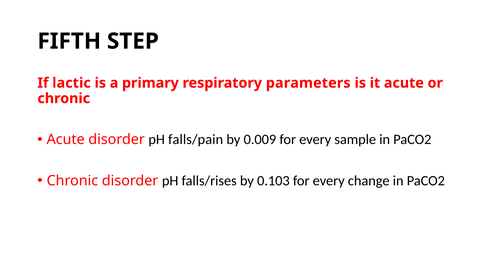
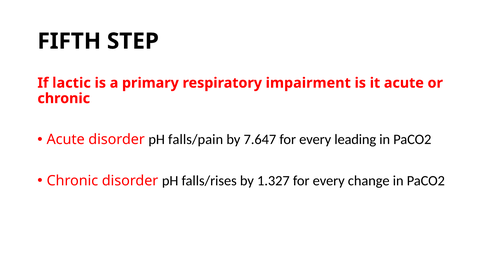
parameters: parameters -> impairment
0.009: 0.009 -> 7.647
sample: sample -> leading
0.103: 0.103 -> 1.327
